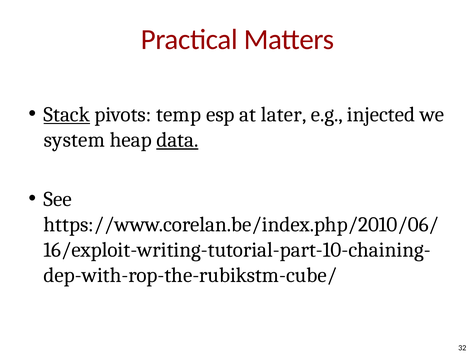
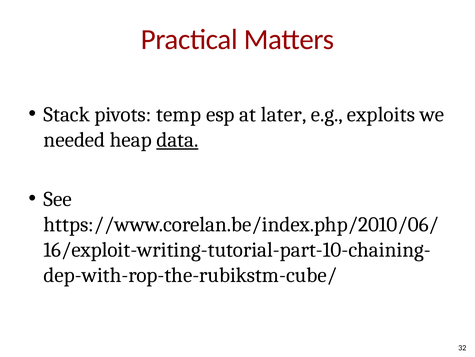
Stack underline: present -> none
injected: injected -> exploits
system: system -> needed
